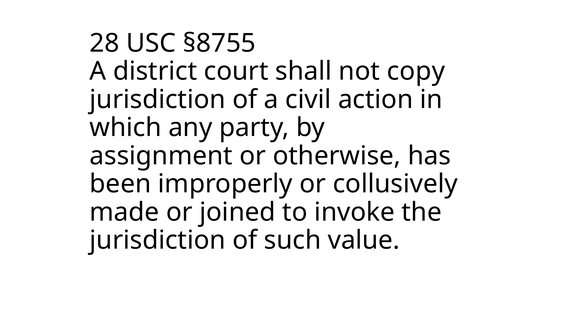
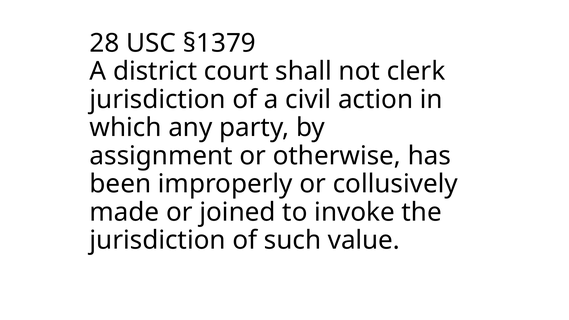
§8755: §8755 -> §1379
copy: copy -> clerk
